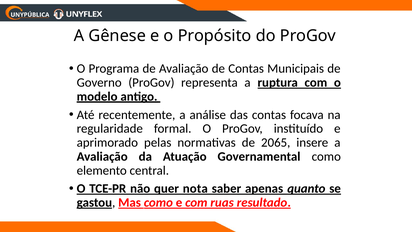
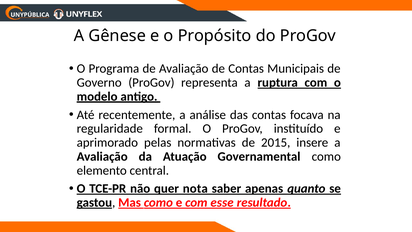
2065: 2065 -> 2015
ruas: ruas -> esse
